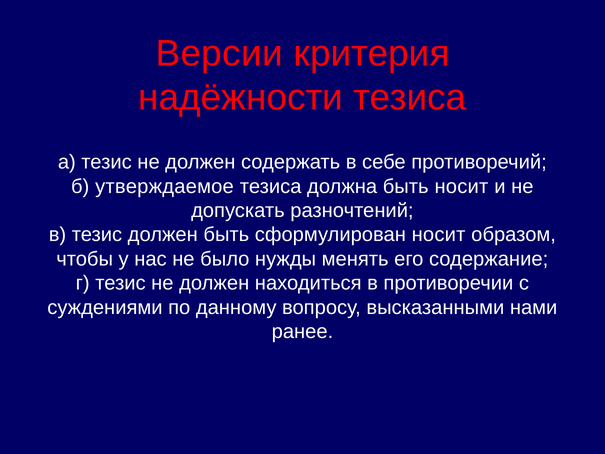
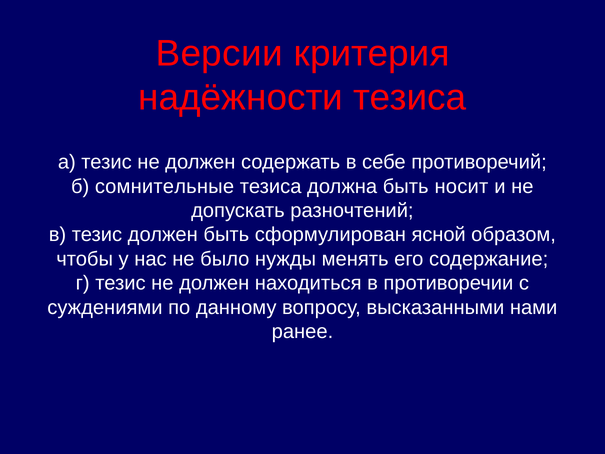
утверждаемое: утверждаемое -> сомнительные
сформулирован носит: носит -> ясной
